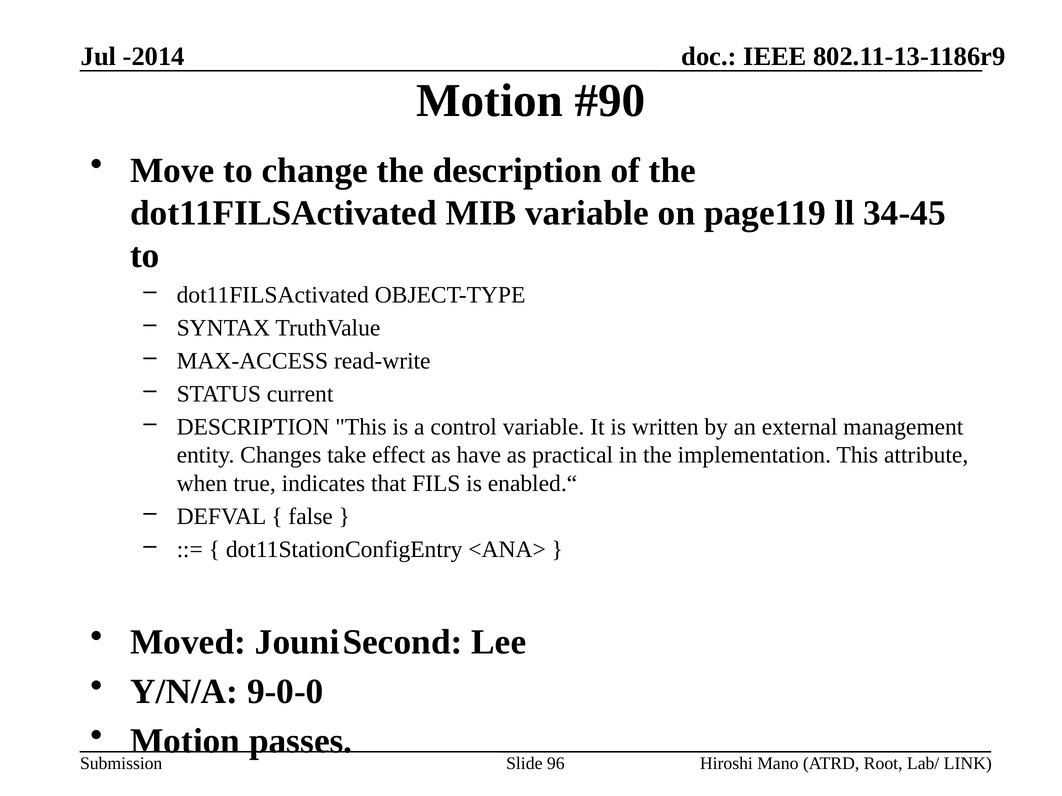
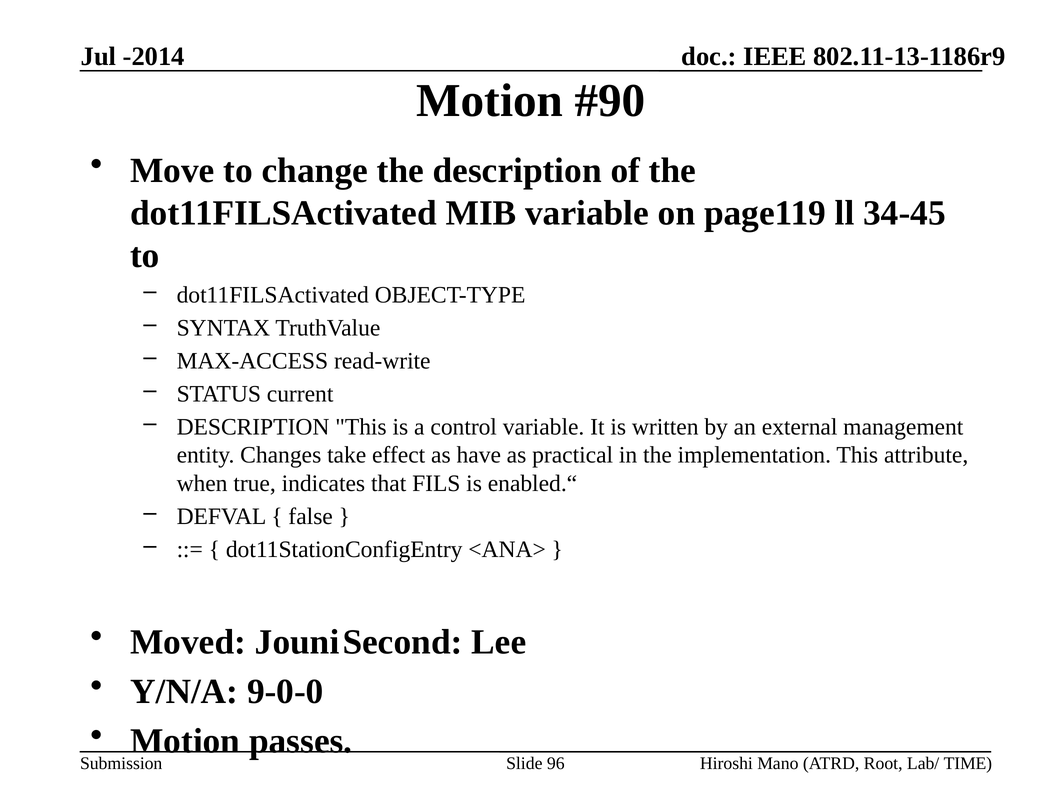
LINK: LINK -> TIME
